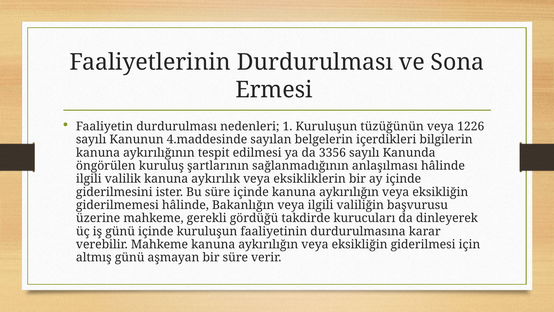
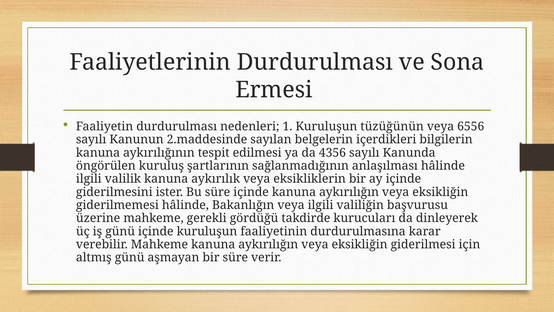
1226: 1226 -> 6556
4.maddesinde: 4.maddesinde -> 2.maddesinde
3356: 3356 -> 4356
